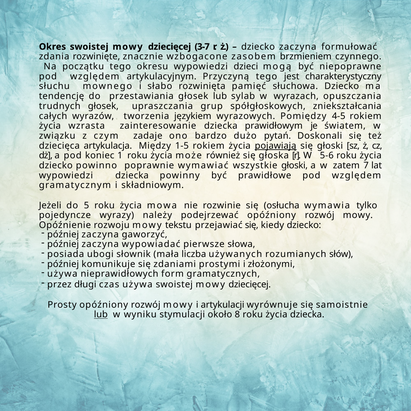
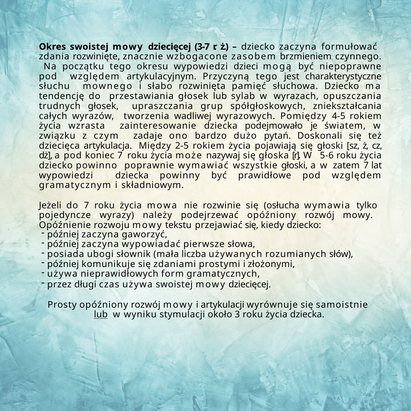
charakterystyczny: charakterystyczny -> charakterystyczne
językiem: językiem -> wadliwej
prawidłowym: prawidłowym -> podejmowało
1-5: 1-5 -> 2-5
pojawiają underline: present -> none
koniec 1: 1 -> 7
również: również -> nazywaj
do 5: 5 -> 7
8: 8 -> 3
